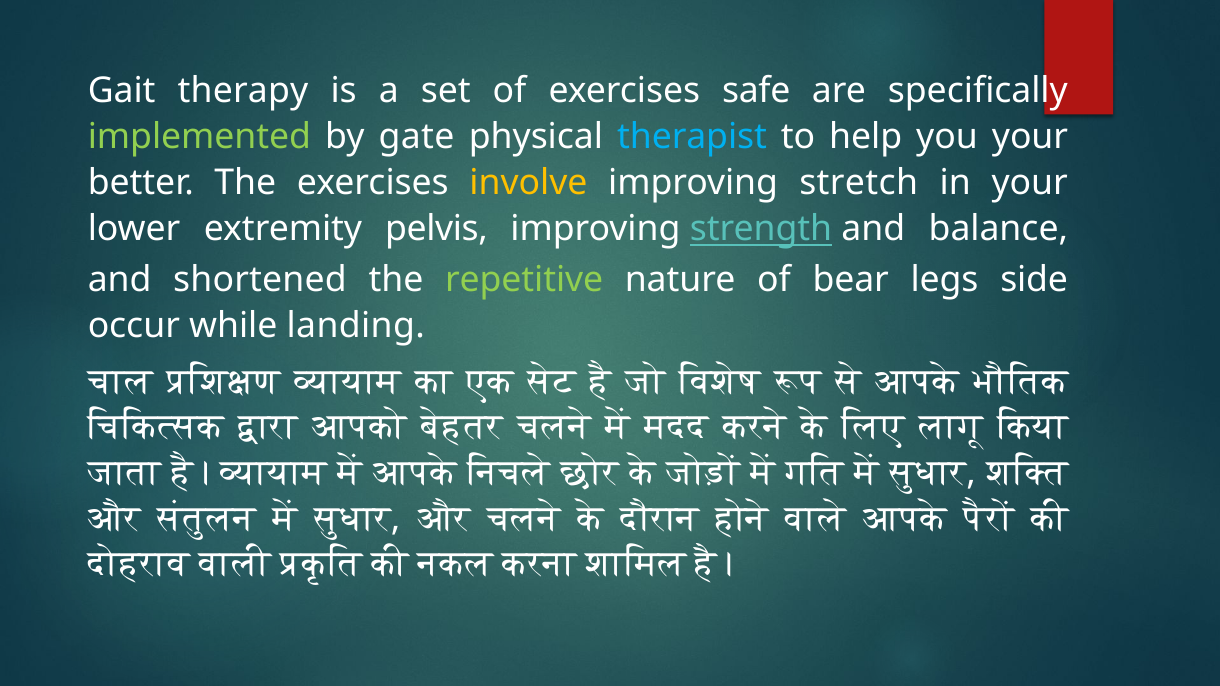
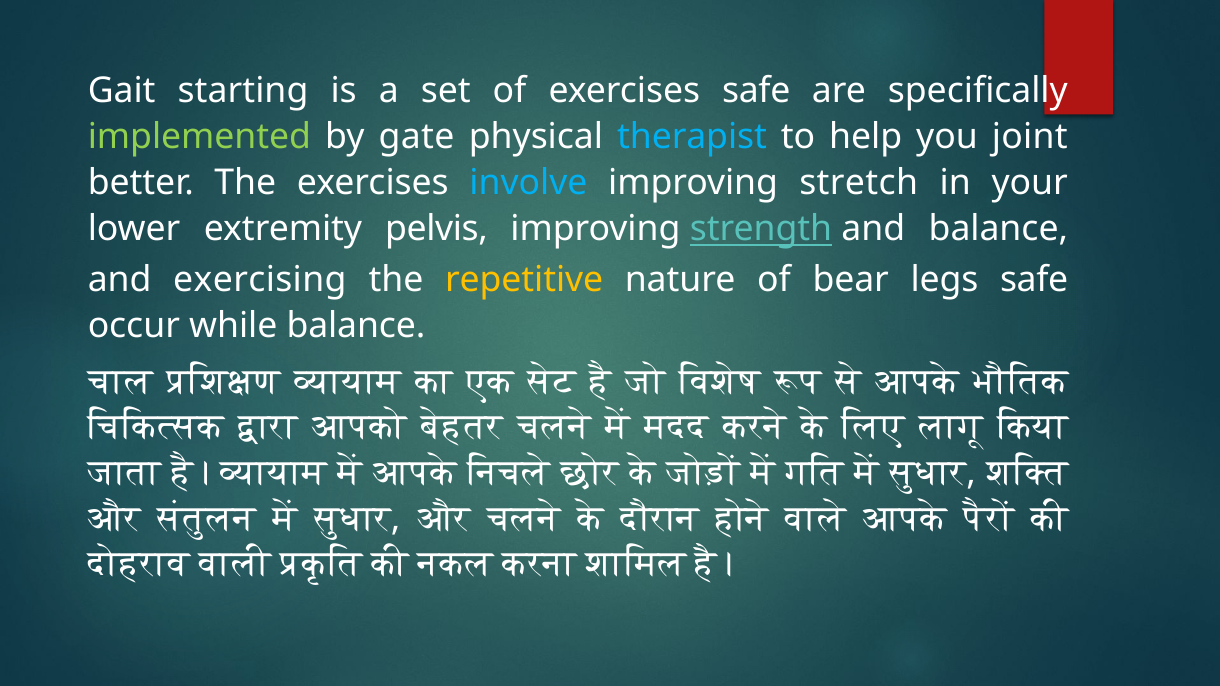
therapy: therapy -> starting
you your: your -> joint
involve colour: yellow -> light blue
shortened: shortened -> exercising
repetitive colour: light green -> yellow
legs side: side -> safe
while landing: landing -> balance
